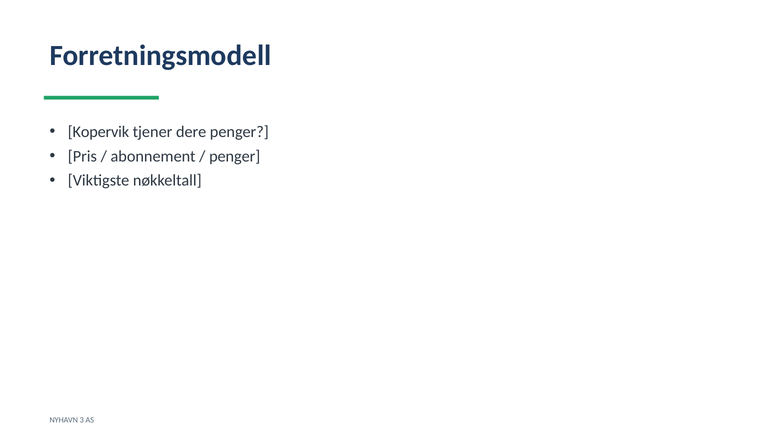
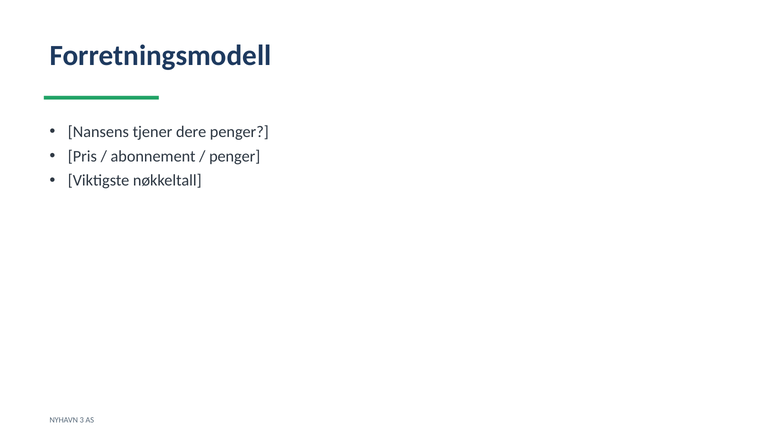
Kopervik: Kopervik -> Nansens
